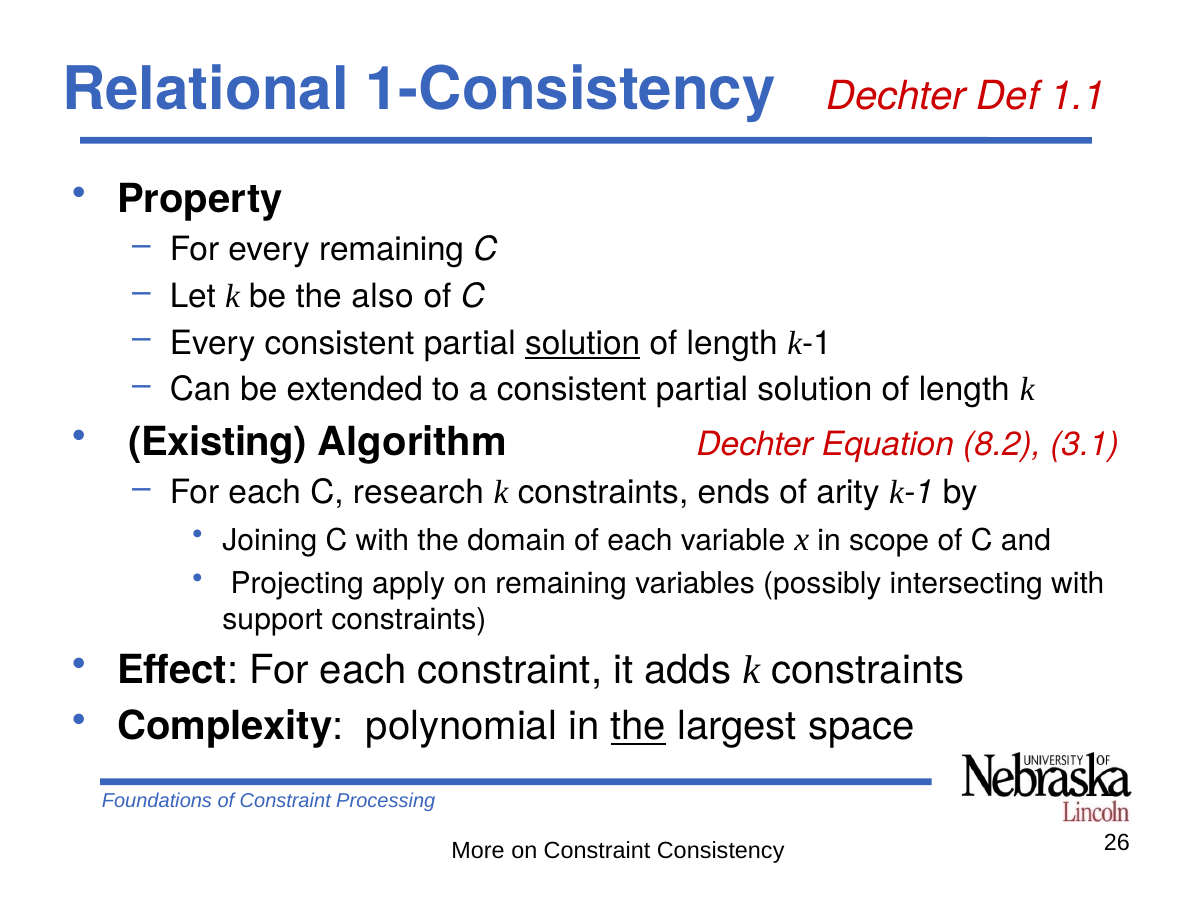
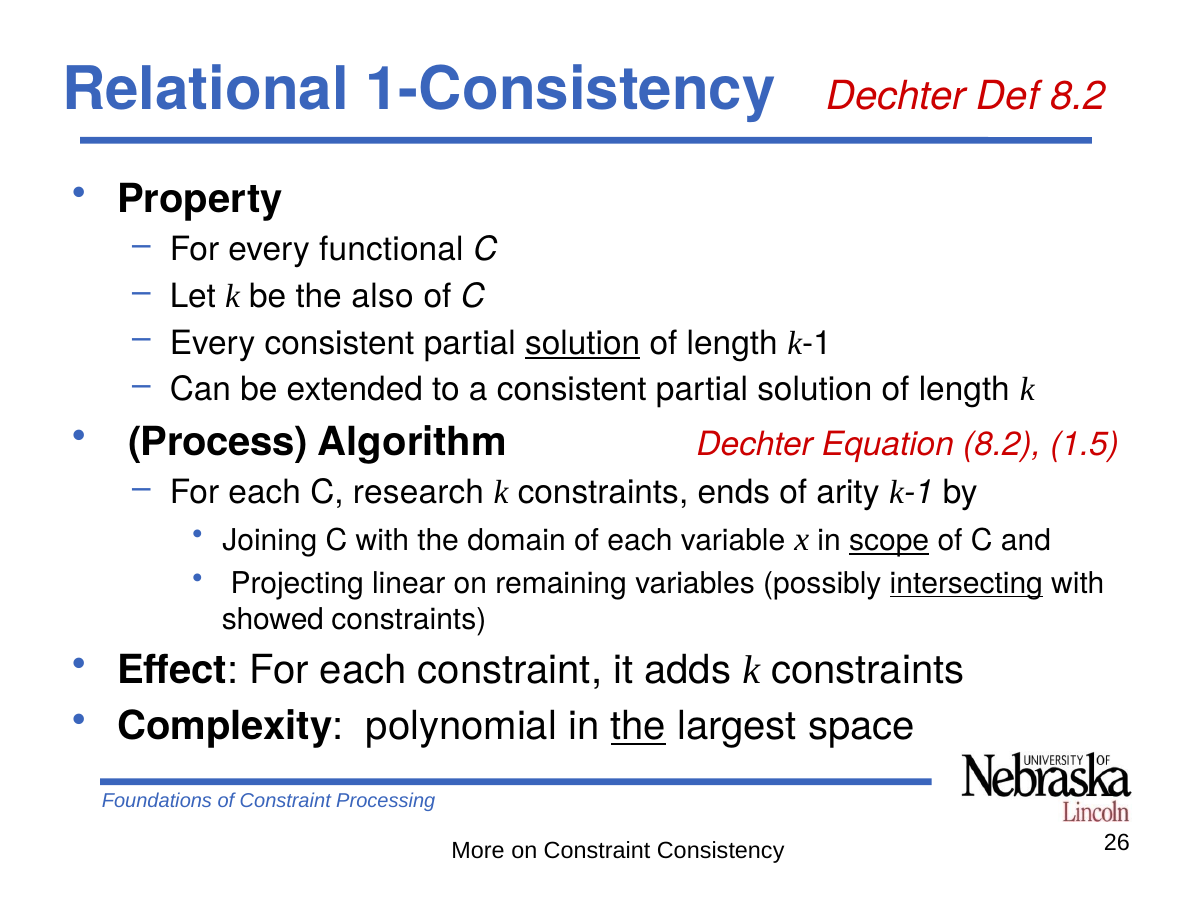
Def 1.1: 1.1 -> 8.2
every remaining: remaining -> functional
Existing: Existing -> Process
3.1: 3.1 -> 1.5
scope underline: none -> present
apply: apply -> linear
intersecting underline: none -> present
support: support -> showed
